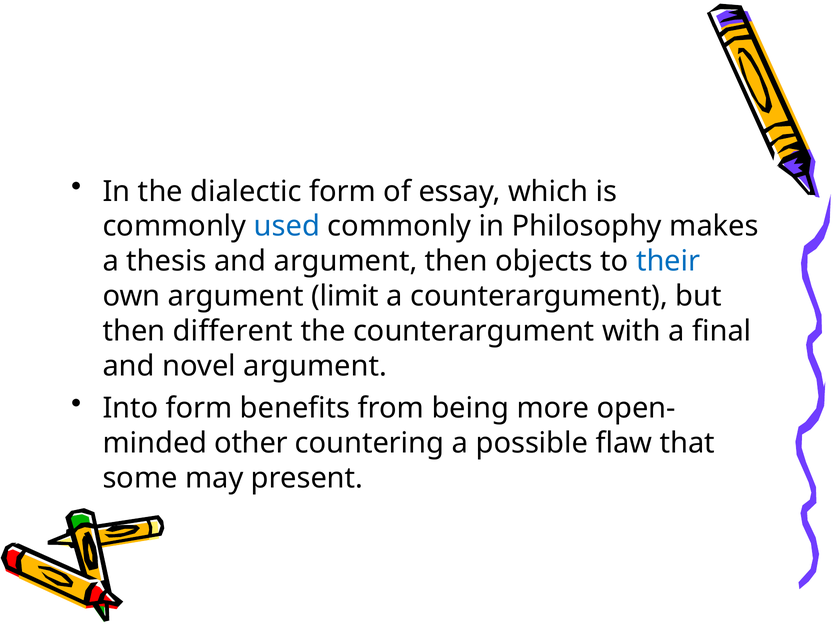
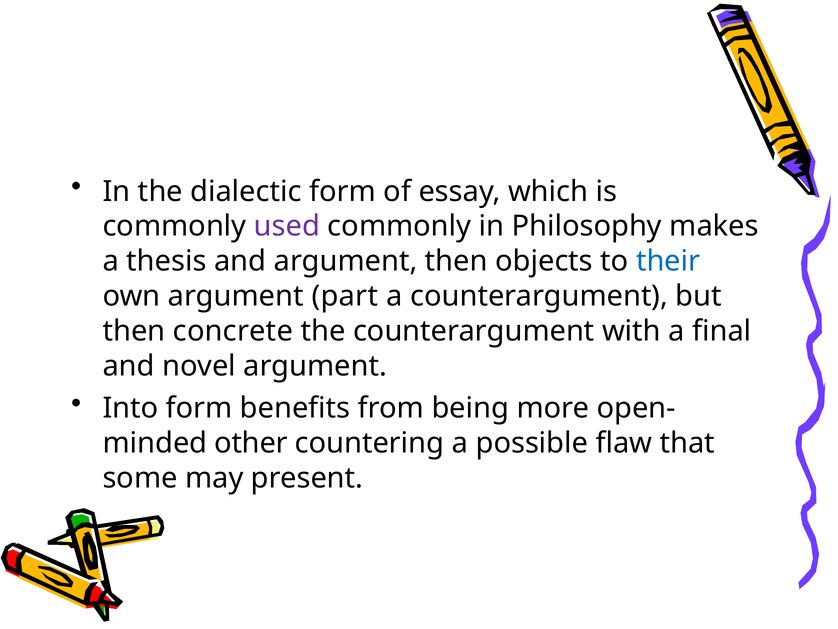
used colour: blue -> purple
limit: limit -> part
different: different -> concrete
